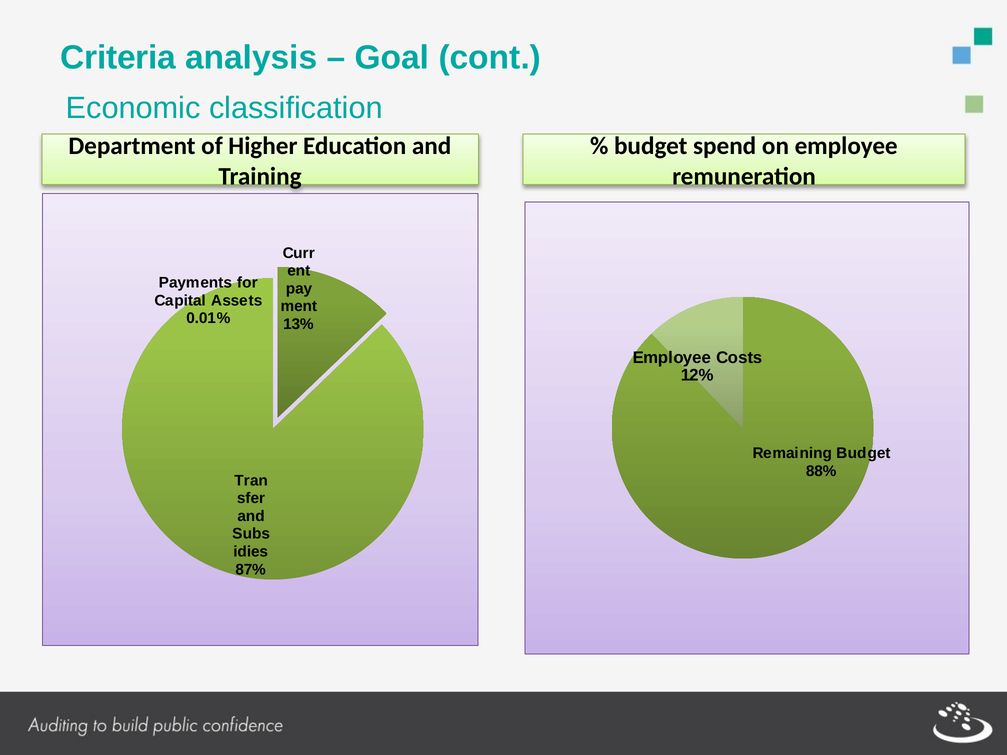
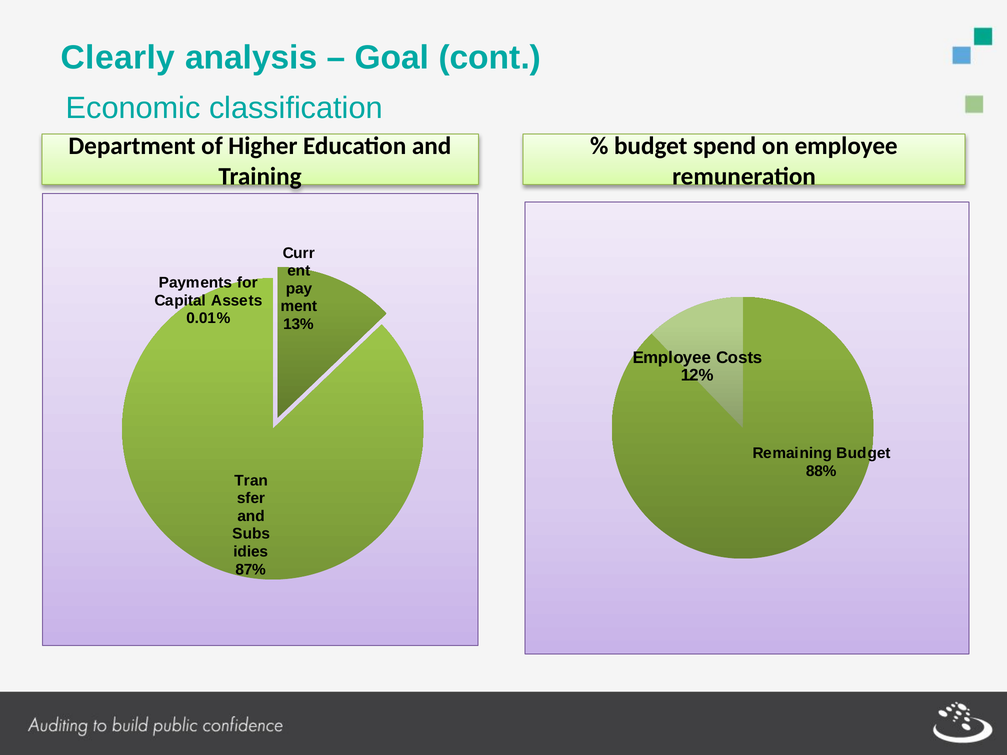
Criteria: Criteria -> Clearly
